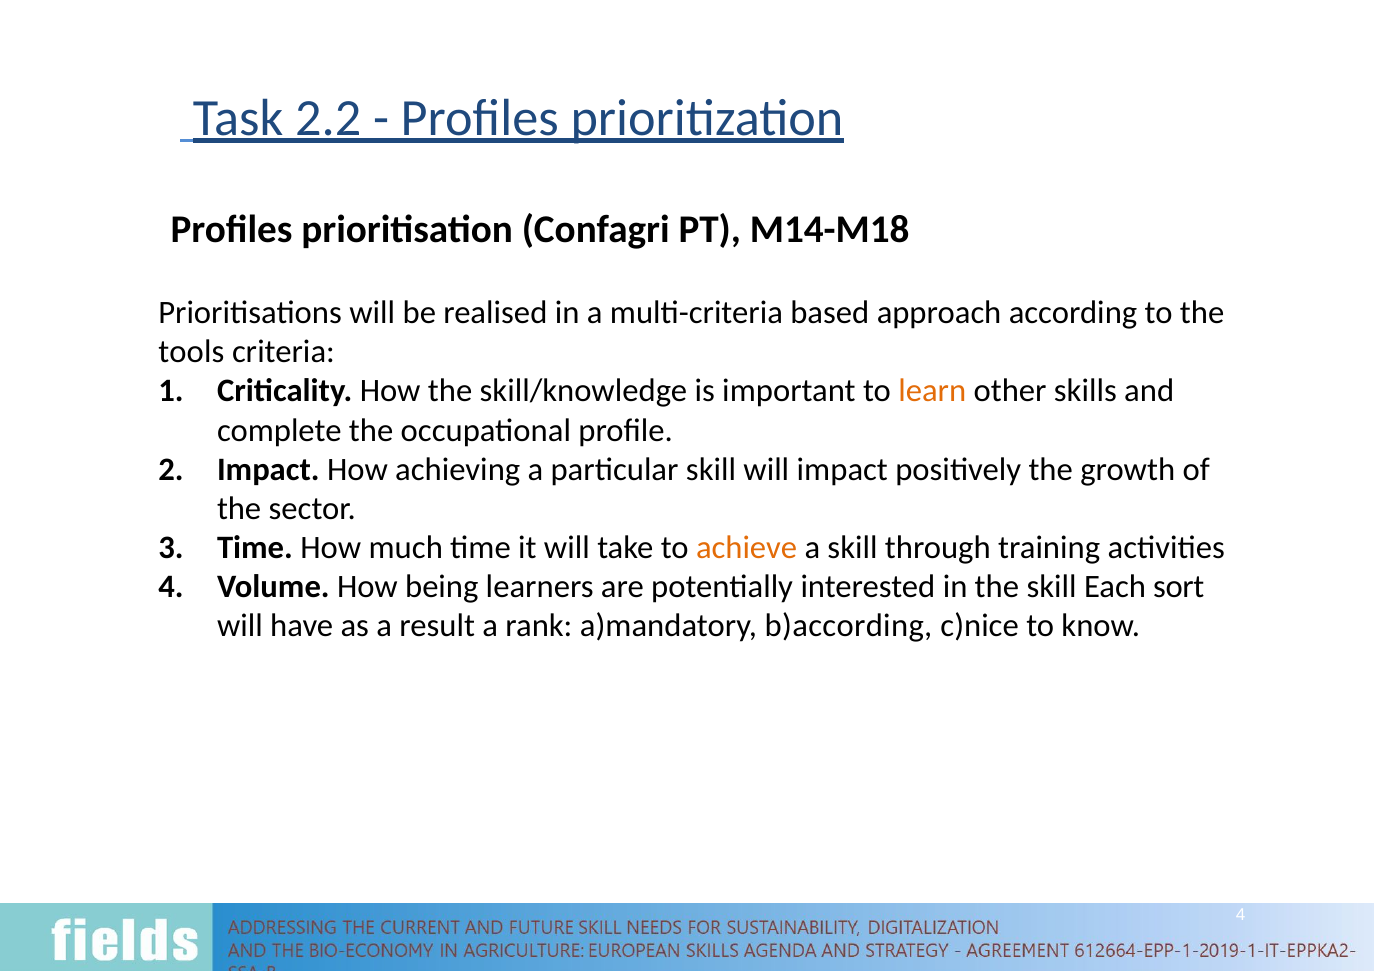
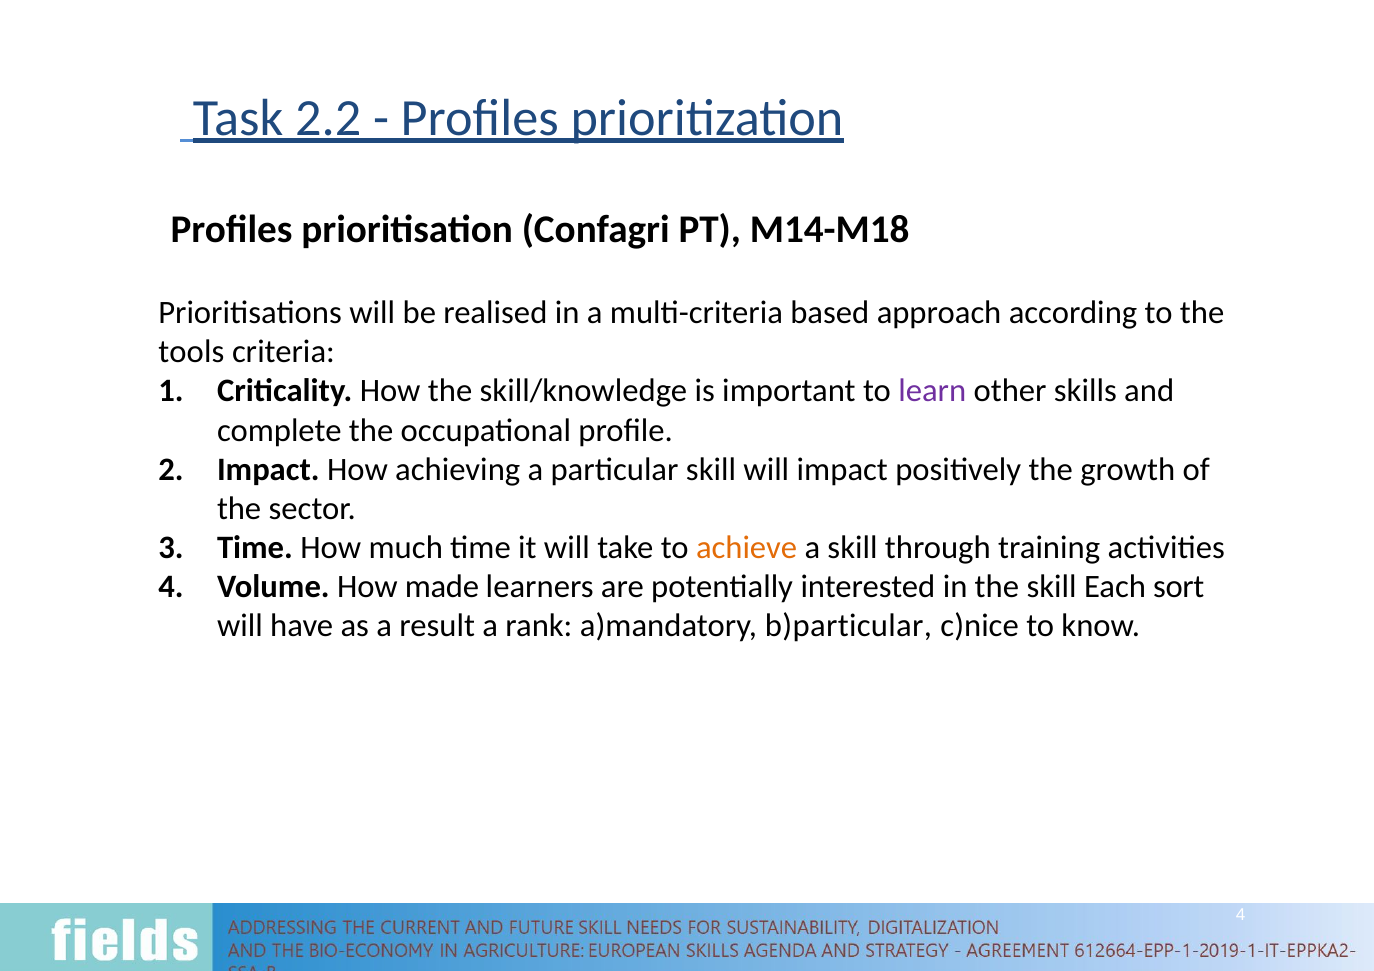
learn colour: orange -> purple
being: being -> made
b)according: b)according -> b)particular
